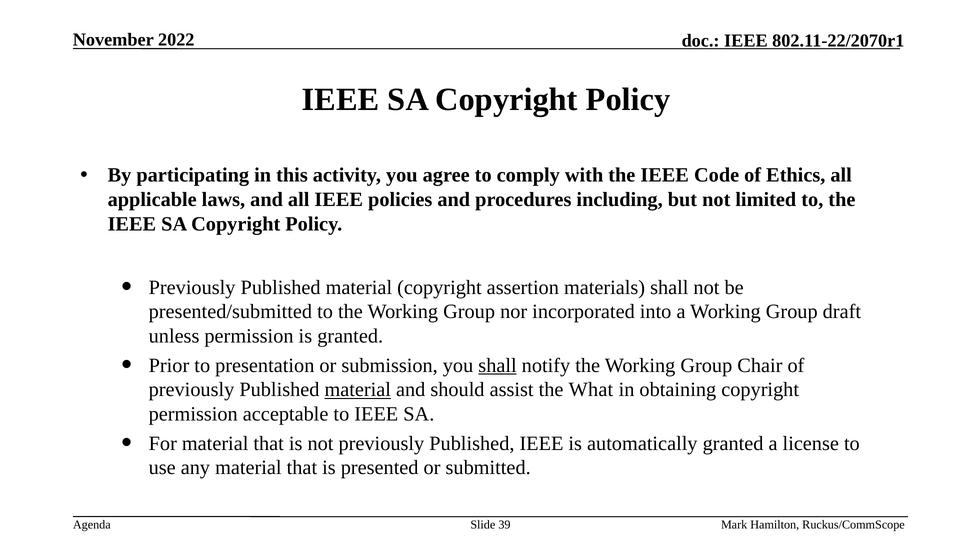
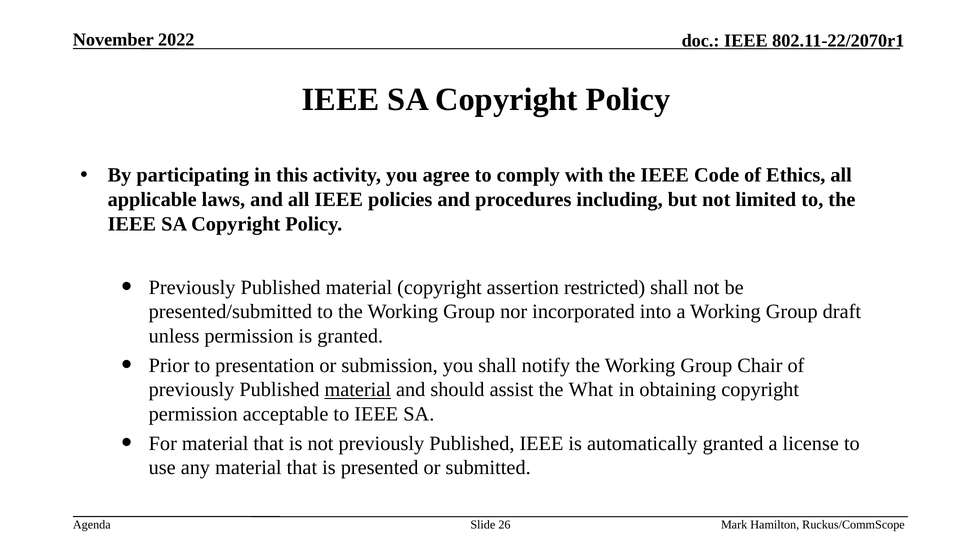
materials: materials -> restricted
shall at (497, 366) underline: present -> none
39: 39 -> 26
